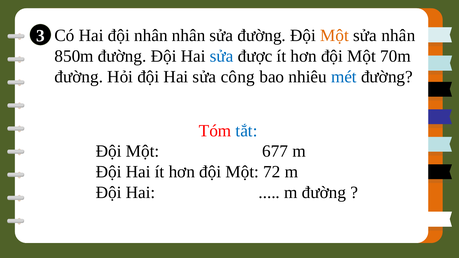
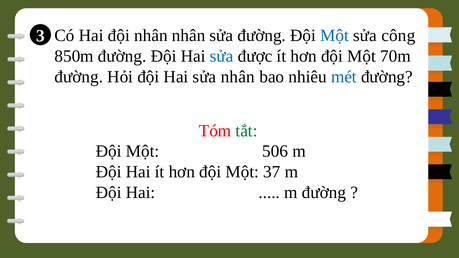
Một at (335, 36) colour: orange -> blue
sửa nhân: nhân -> công
sửa công: công -> nhân
tắt colour: blue -> green
677: 677 -> 506
72: 72 -> 37
